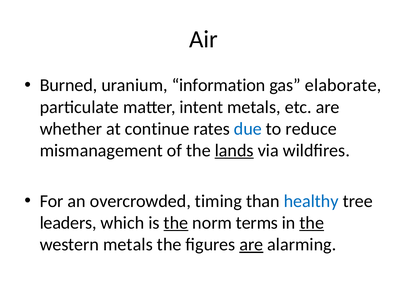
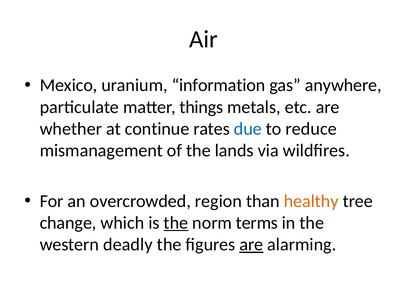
Burned: Burned -> Mexico
elaborate: elaborate -> anywhere
intent: intent -> things
lands underline: present -> none
timing: timing -> region
healthy colour: blue -> orange
leaders: leaders -> change
the at (312, 223) underline: present -> none
western metals: metals -> deadly
